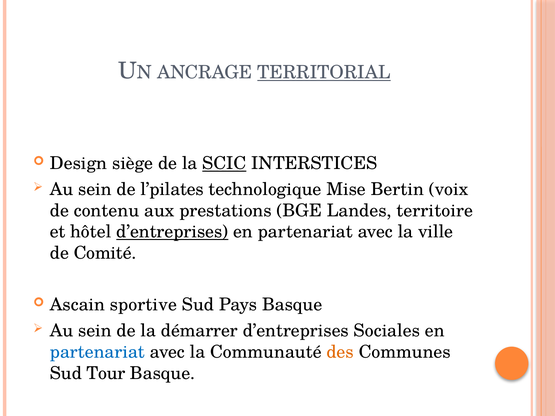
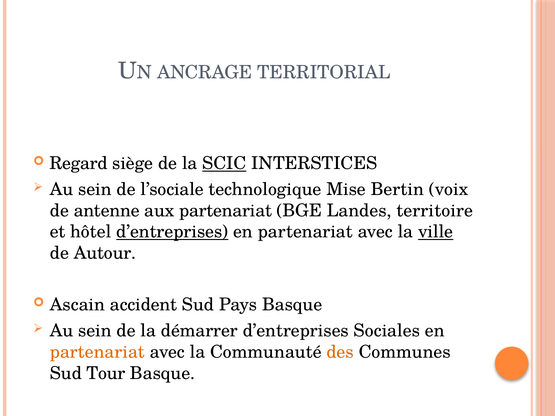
TERRITORIAL underline: present -> none
Design: Design -> Regard
l’pilates: l’pilates -> l’sociale
contenu: contenu -> antenne
aux prestations: prestations -> partenariat
ville underline: none -> present
Comité: Comité -> Autour
sportive: sportive -> accident
partenariat at (97, 352) colour: blue -> orange
